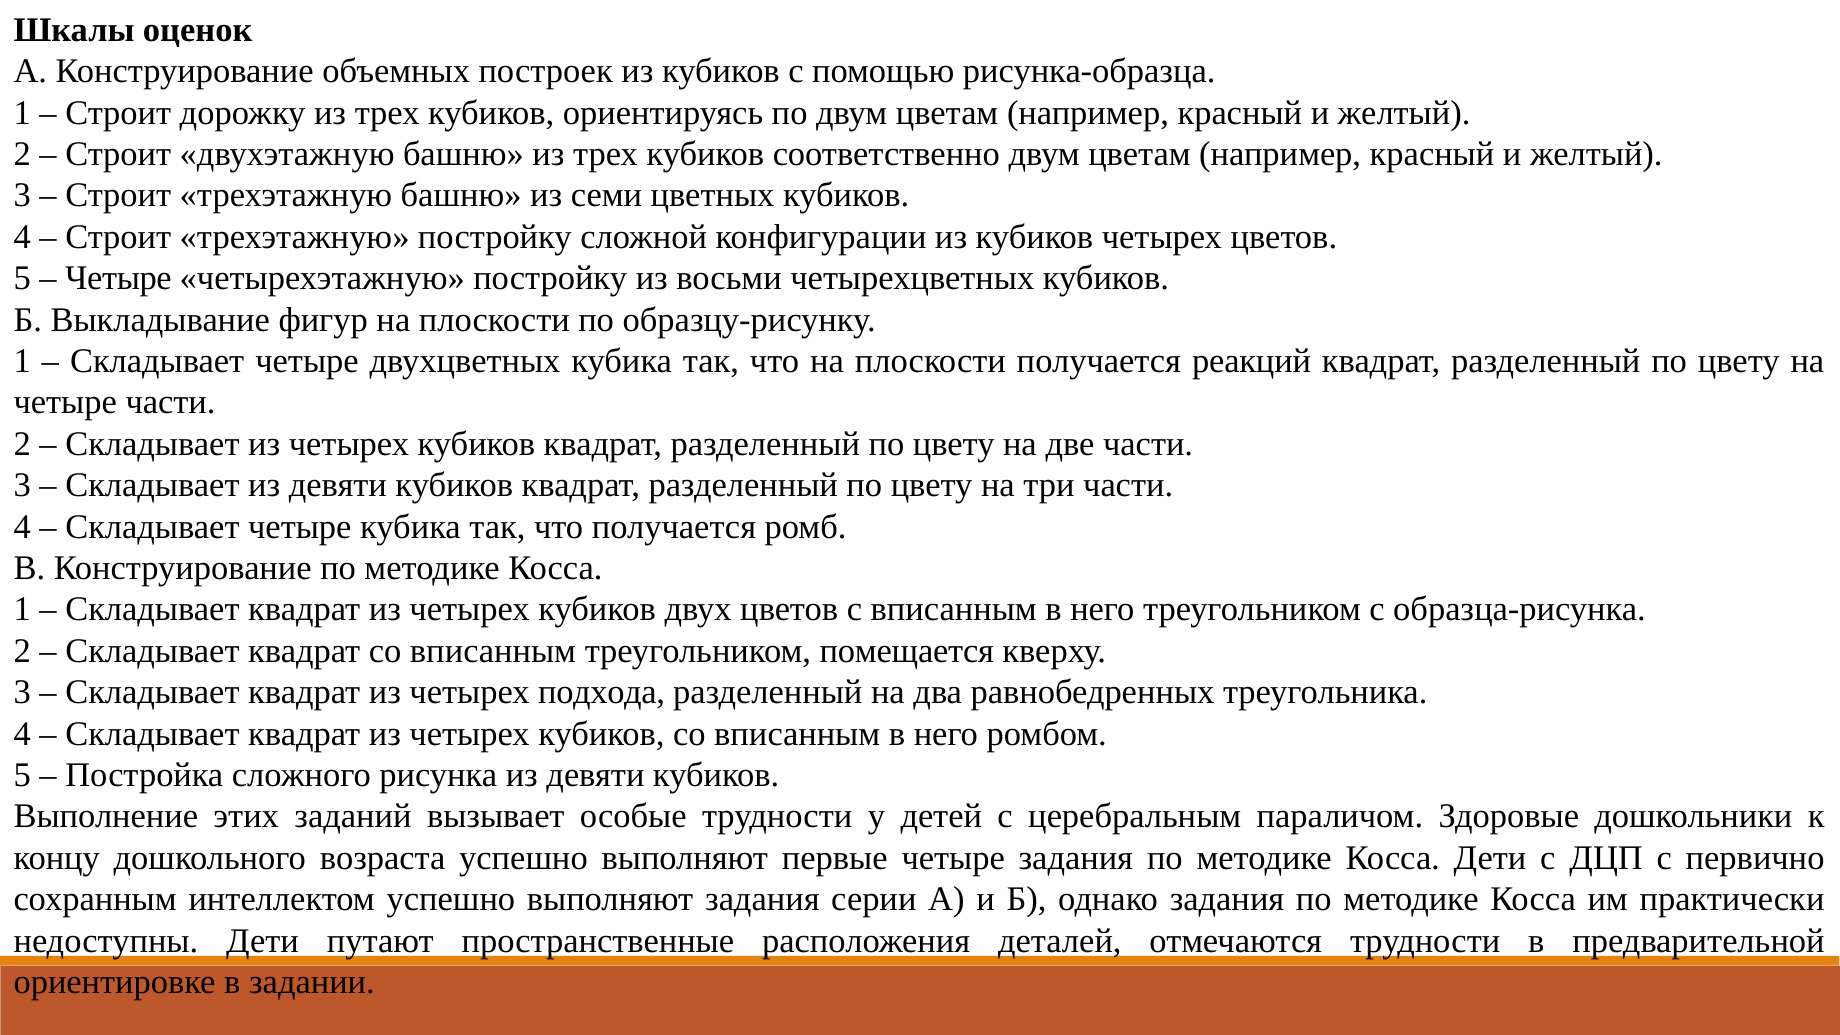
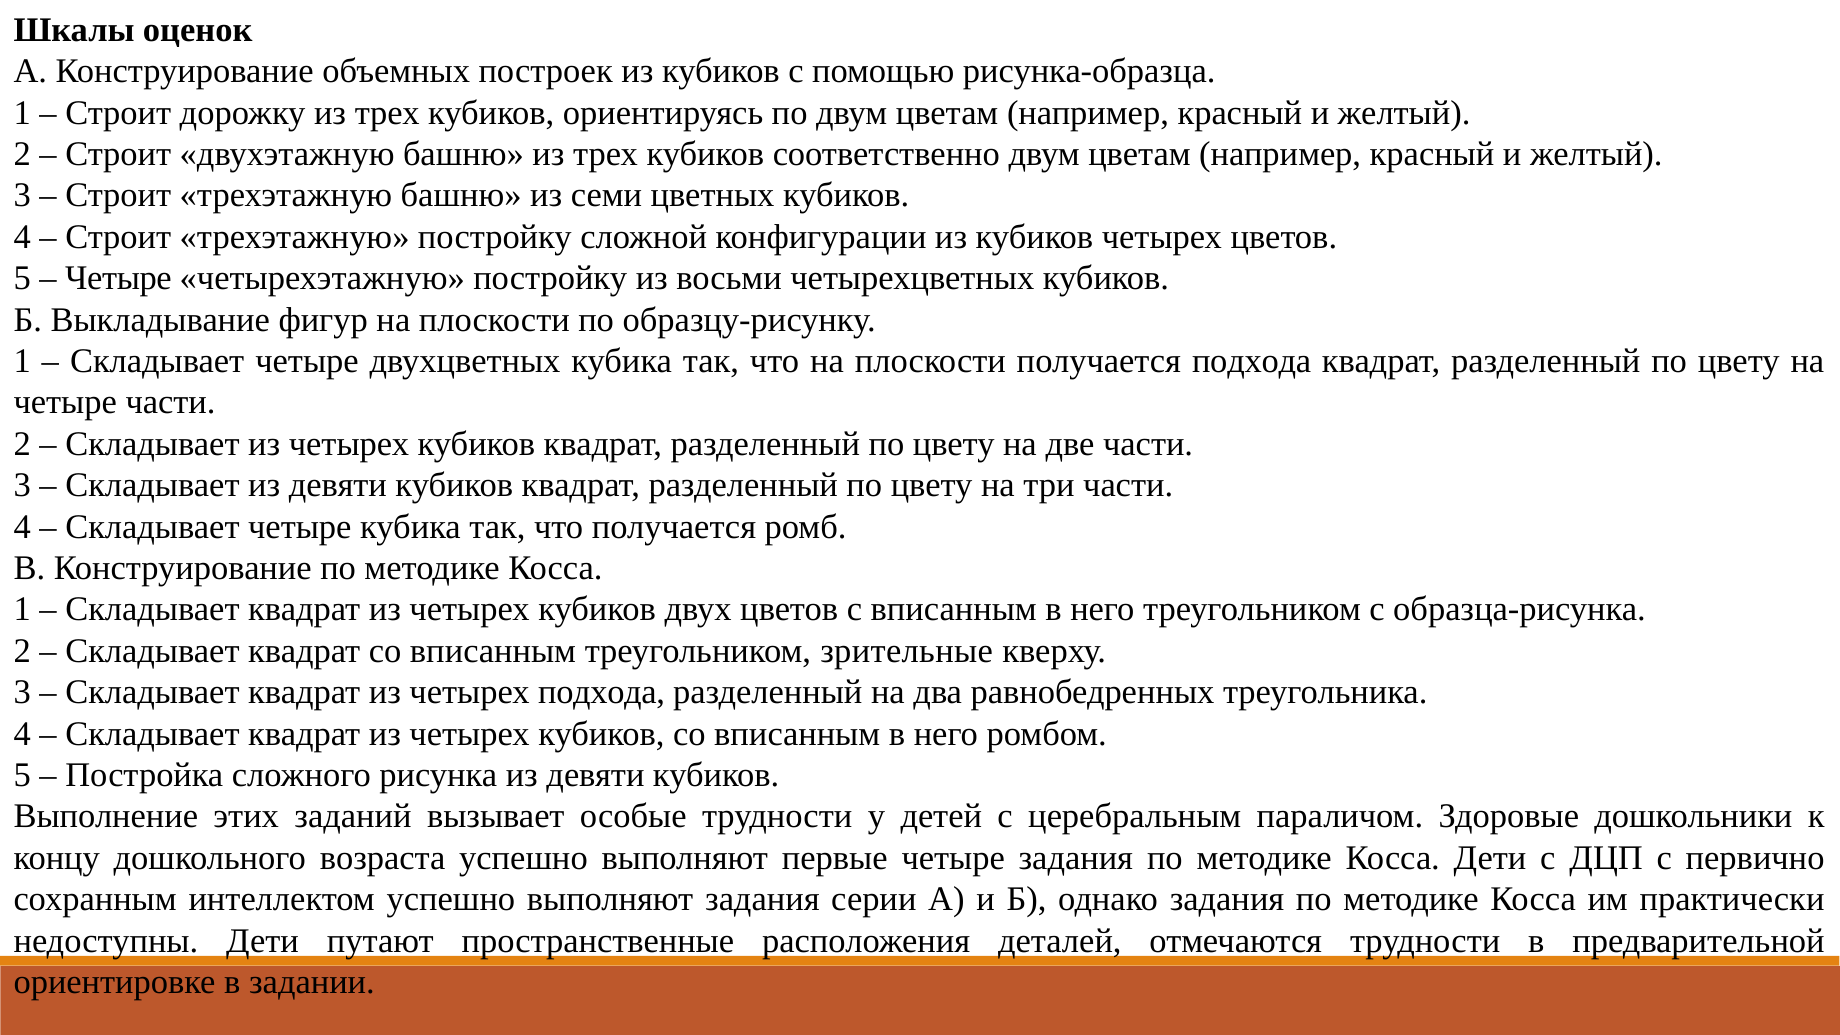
получается реакций: реакций -> подхода
помещается: помещается -> зрительные
